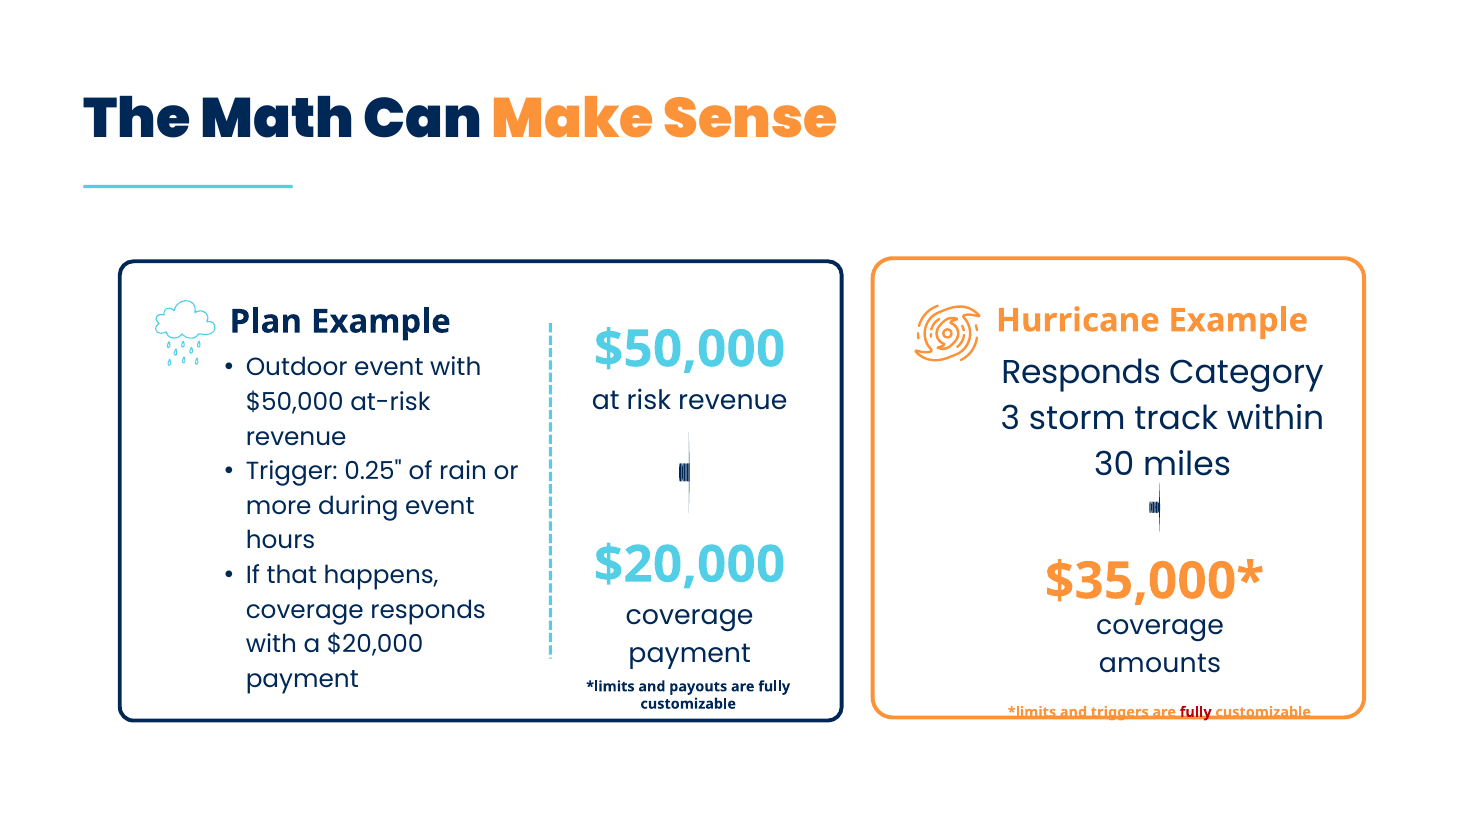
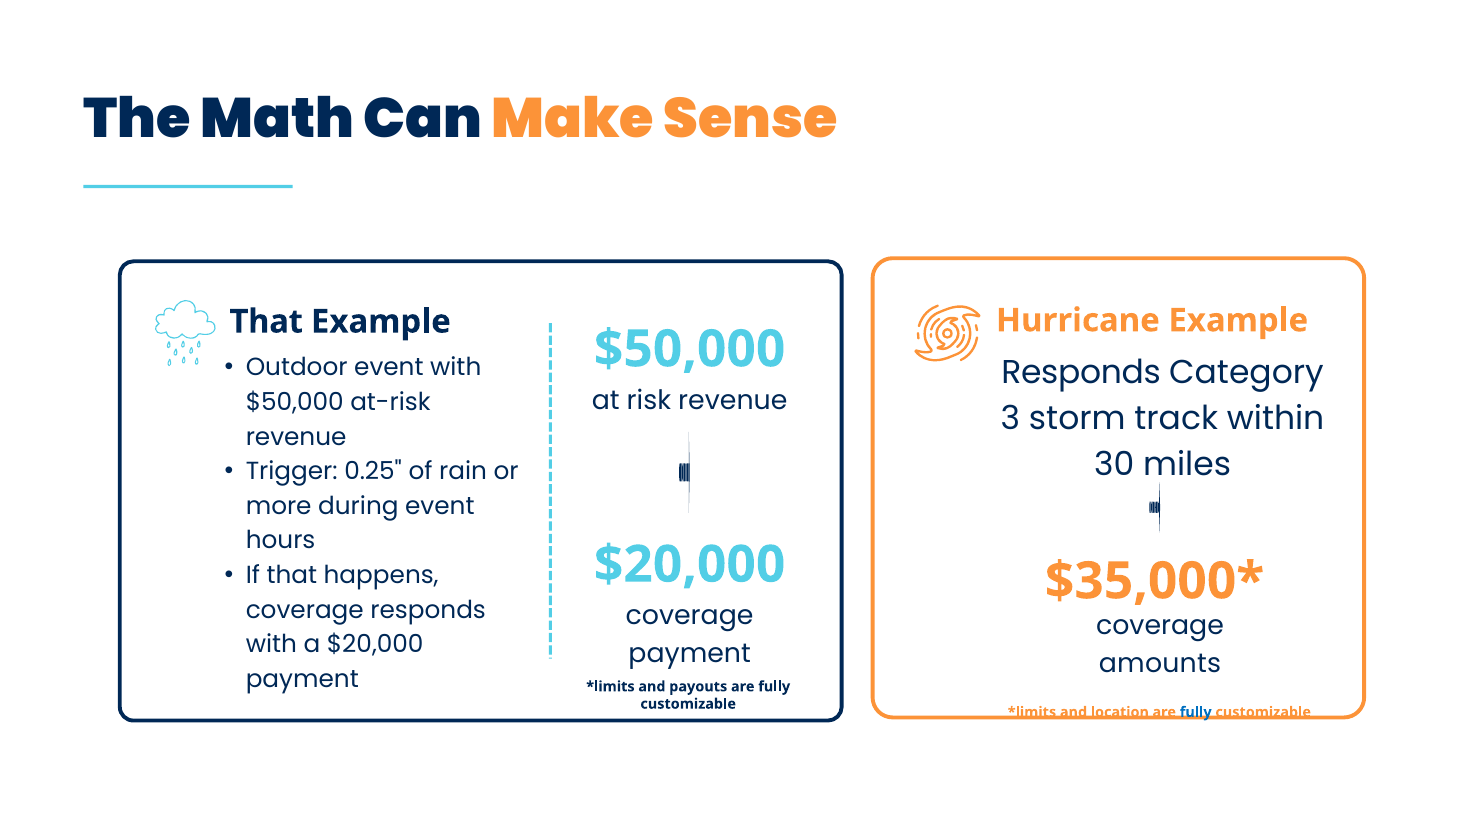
Plan at (266, 322): Plan -> That
triggers: triggers -> location
fully at (1196, 712) colour: red -> blue
